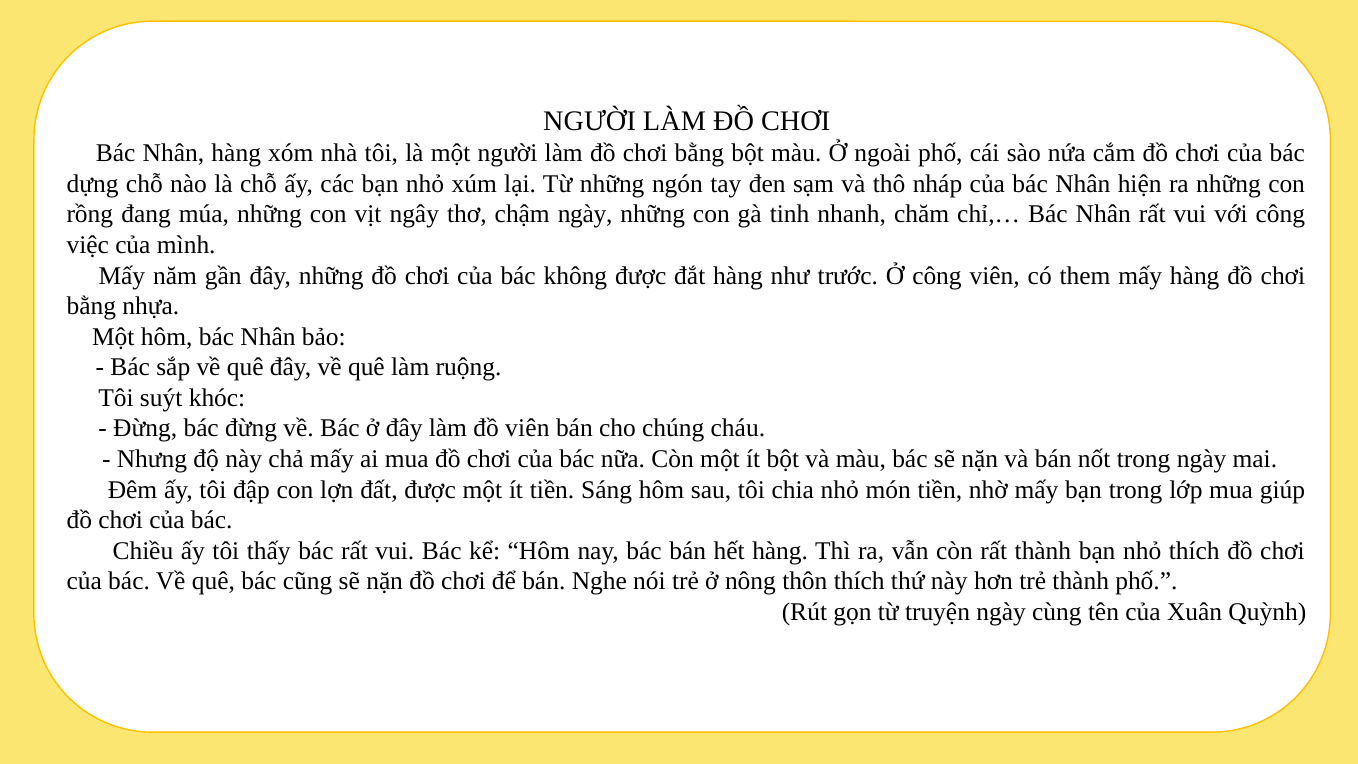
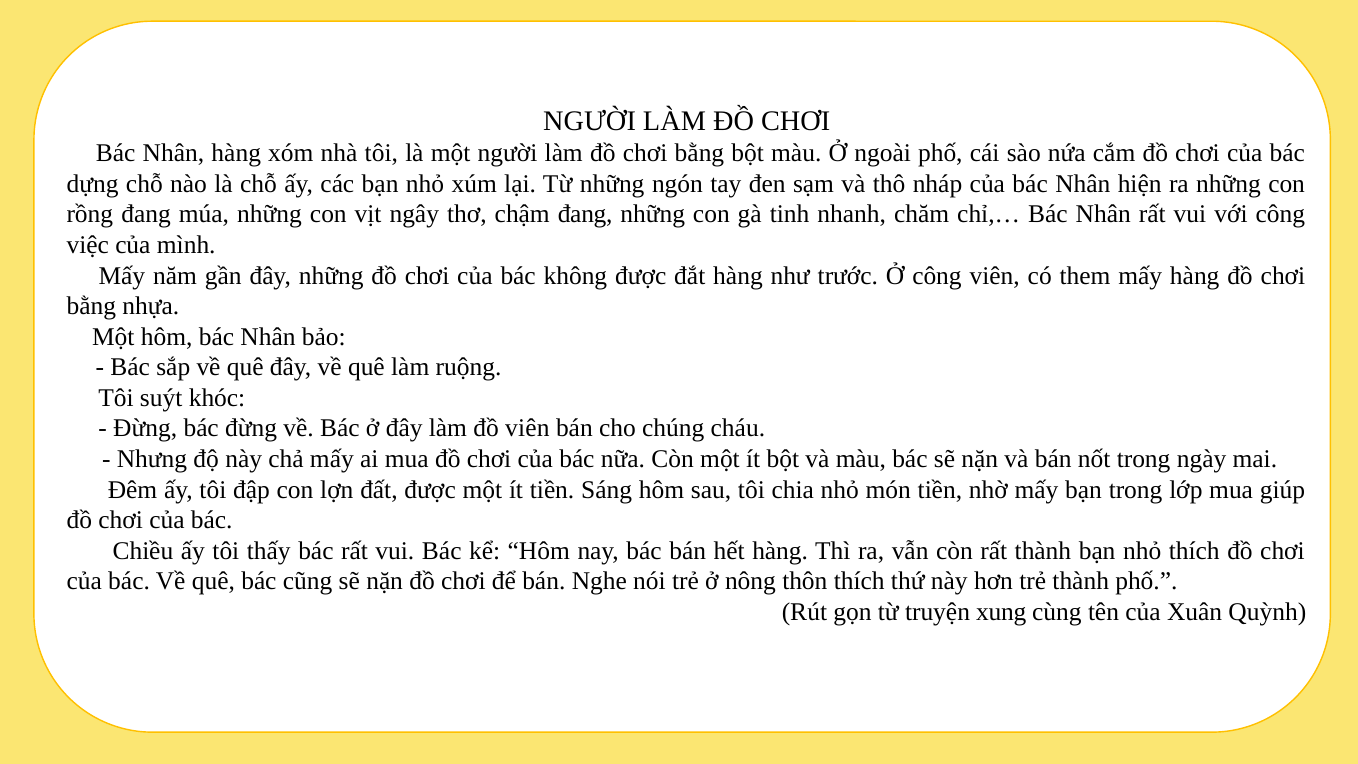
chậm ngày: ngày -> đang
truyện ngày: ngày -> xung
